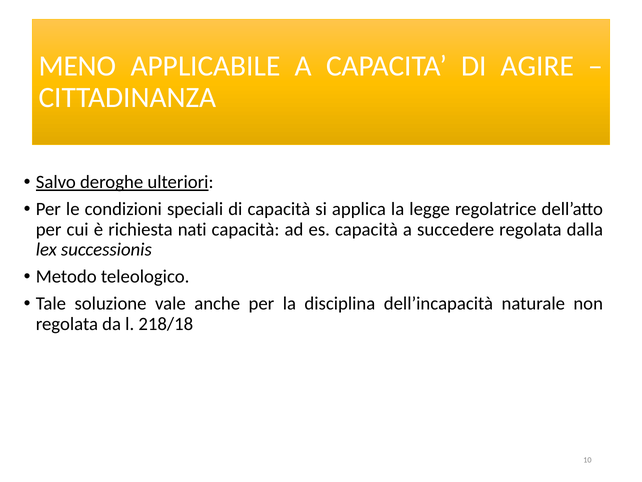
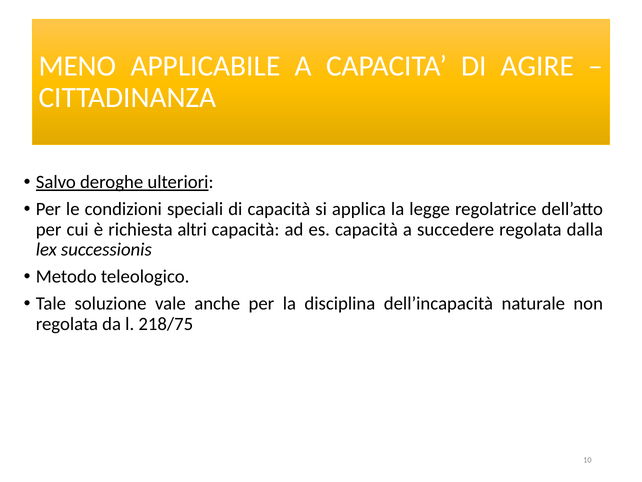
nati: nati -> altri
218/18: 218/18 -> 218/75
